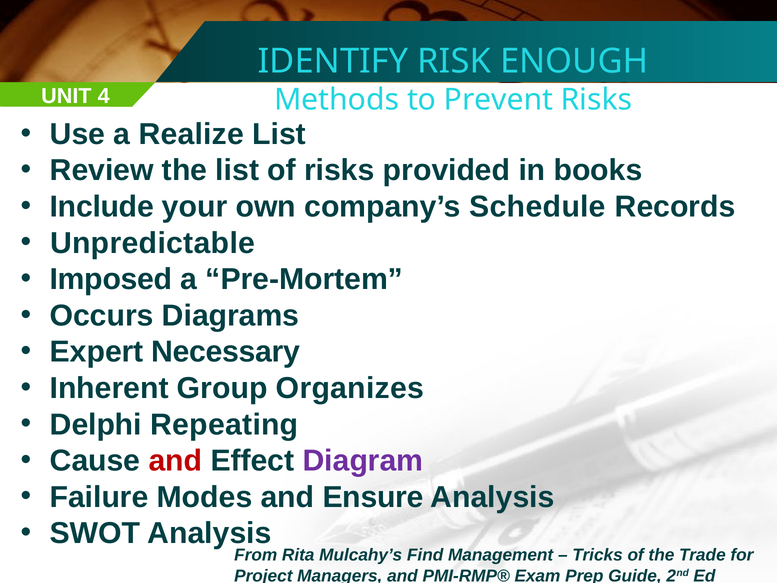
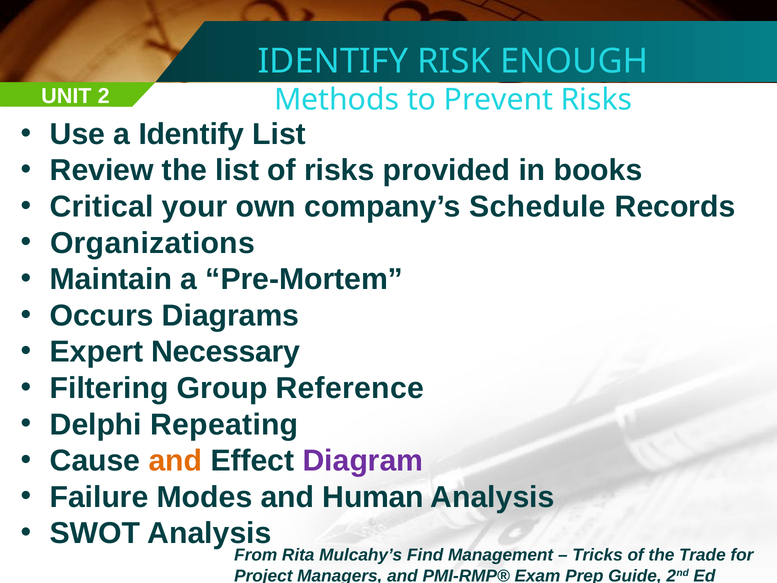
4: 4 -> 2
a Realize: Realize -> Identify
Include: Include -> Critical
Unpredictable: Unpredictable -> Organizations
Imposed: Imposed -> Maintain
Inherent: Inherent -> Filtering
Organizes: Organizes -> Reference
and at (175, 461) colour: red -> orange
Ensure: Ensure -> Human
